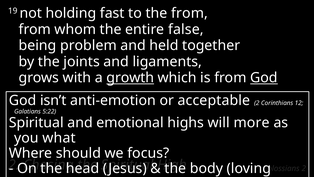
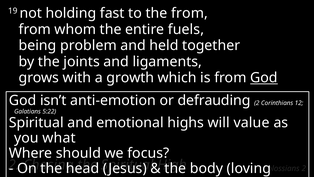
false: false -> fuels
growth underline: present -> none
acceptable: acceptable -> defrauding
more: more -> value
